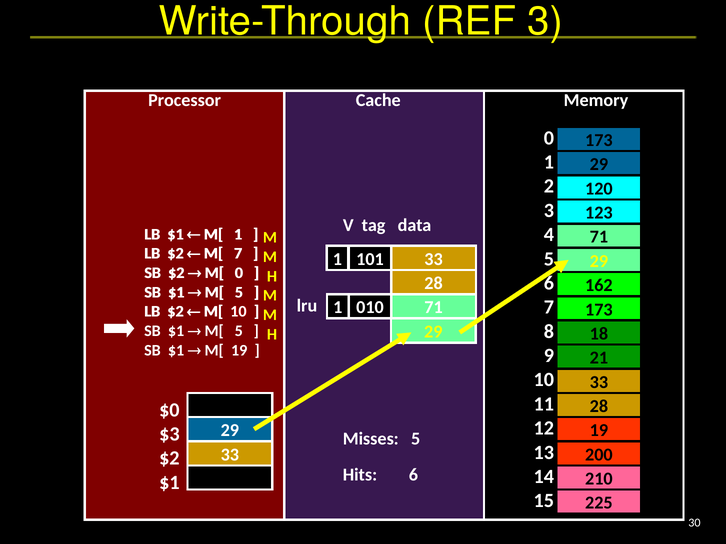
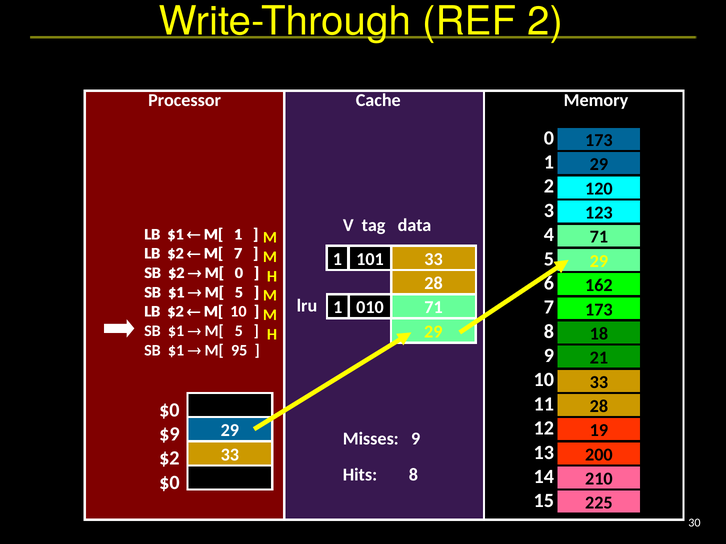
REF 3: 3 -> 2
M[ 19: 19 -> 95
$3: $3 -> $9
Misses 5: 5 -> 9
Hits 6: 6 -> 8
$1 at (169, 483): $1 -> $0
